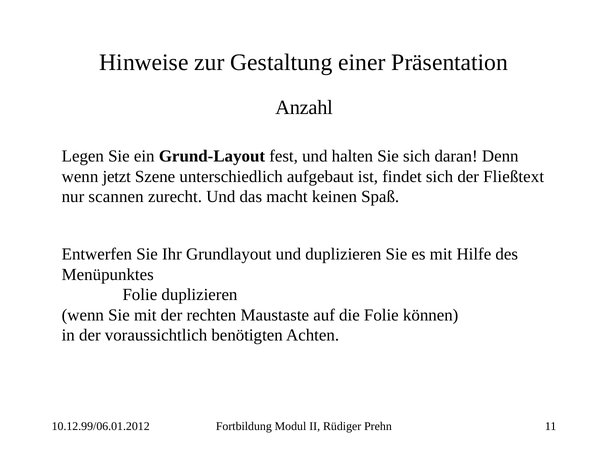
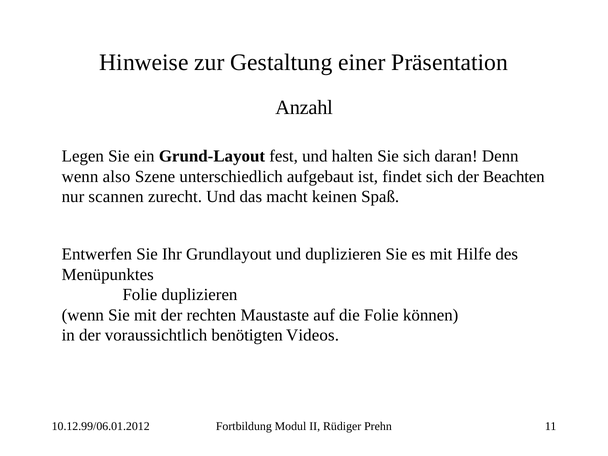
jetzt: jetzt -> also
Fließtext: Fließtext -> Beachten
Achten: Achten -> Videos
